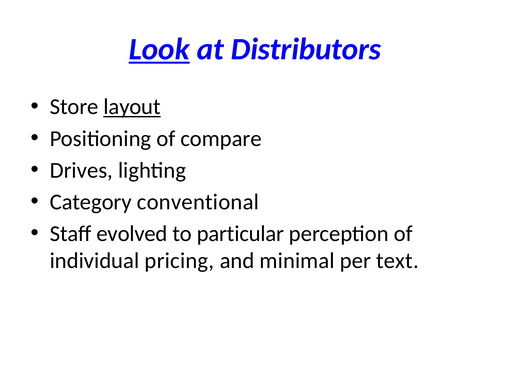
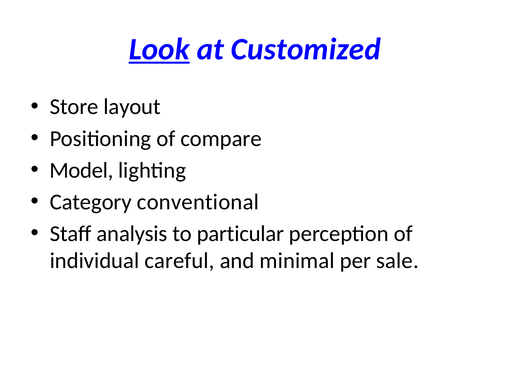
Distributors: Distributors -> Customized
layout underline: present -> none
Drives: Drives -> Model
evolved: evolved -> analysis
pricing: pricing -> careful
text: text -> sale
